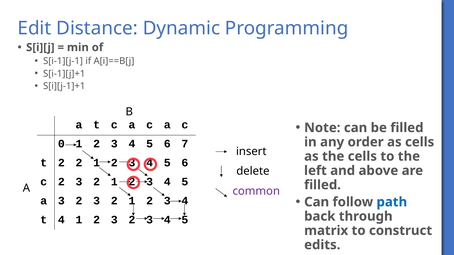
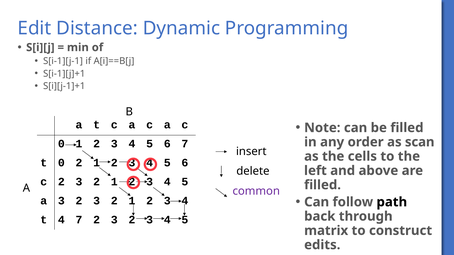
as cells: cells -> scan
t 2: 2 -> 0
path colour: blue -> black
4 1: 1 -> 7
